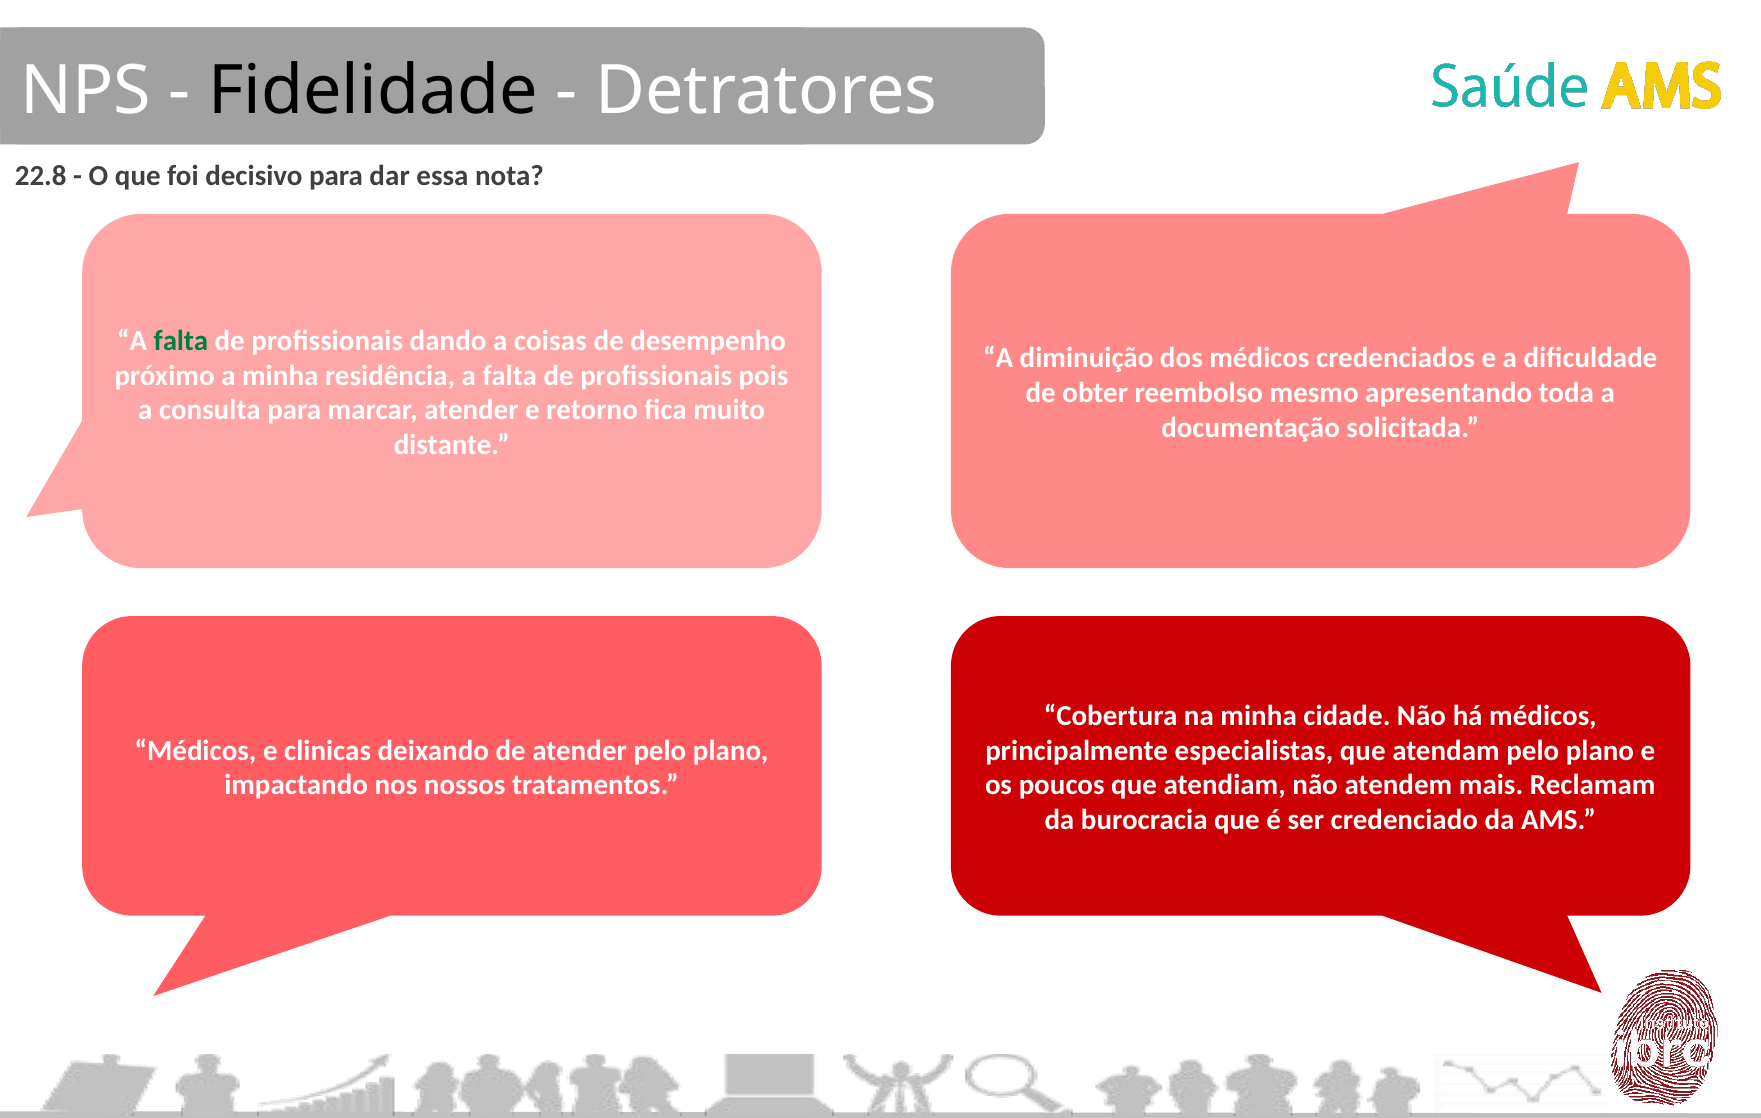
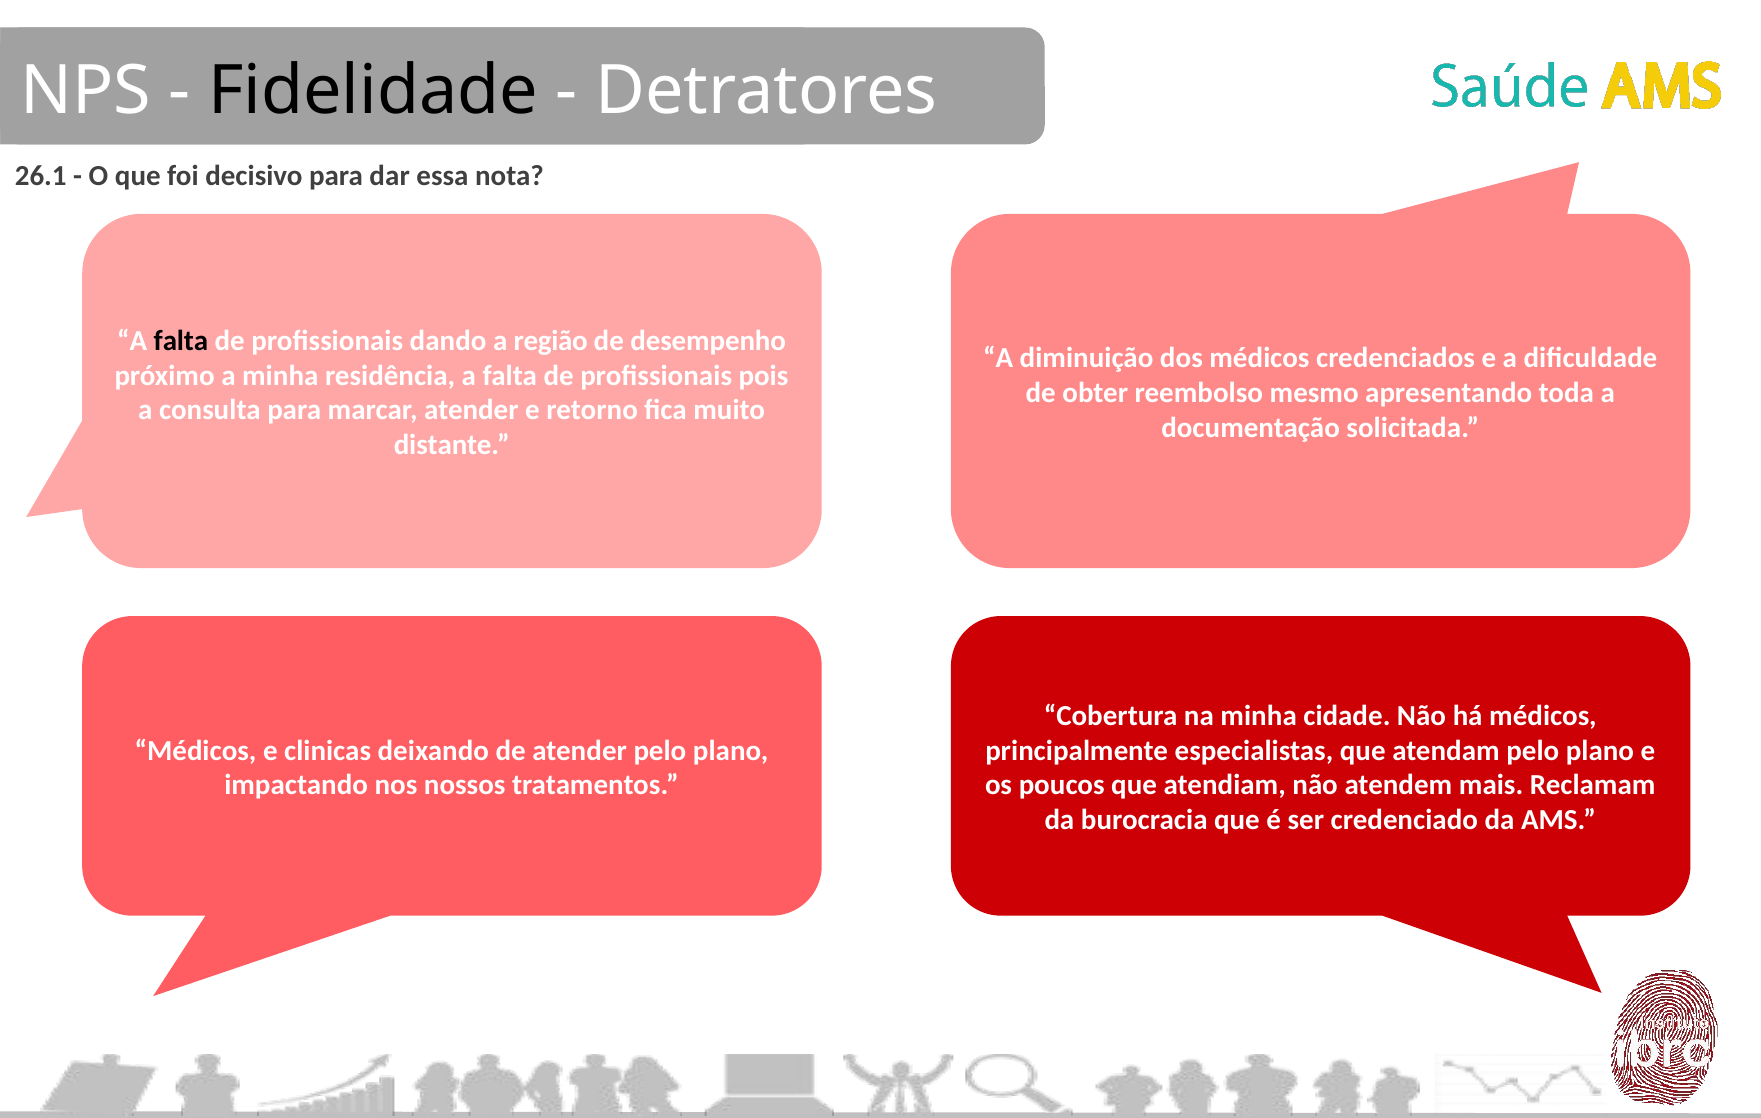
22.8: 22.8 -> 26.1
falta at (181, 341) colour: green -> black
coisas: coisas -> região
